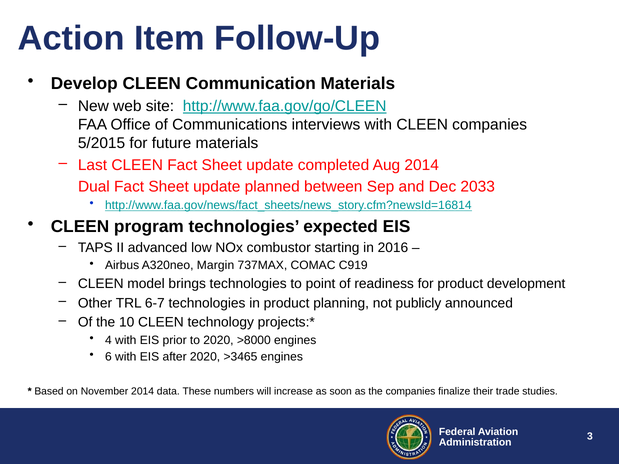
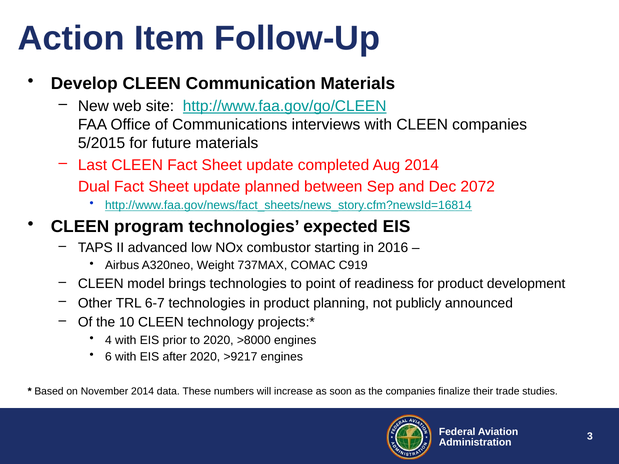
2033: 2033 -> 2072
Margin: Margin -> Weight
>3465: >3465 -> >9217
